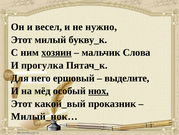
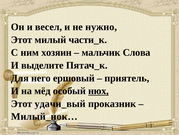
букву_к: букву_к -> части_к
хозяин underline: present -> none
прогулка: прогулка -> выделите
выделите: выделите -> приятель
какой_вый: какой_вый -> удачи_вый
